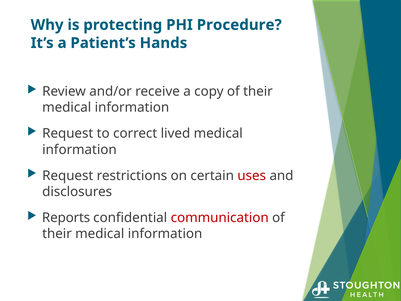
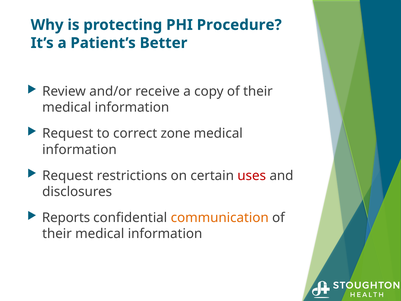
Hands: Hands -> Better
lived: lived -> zone
communication colour: red -> orange
